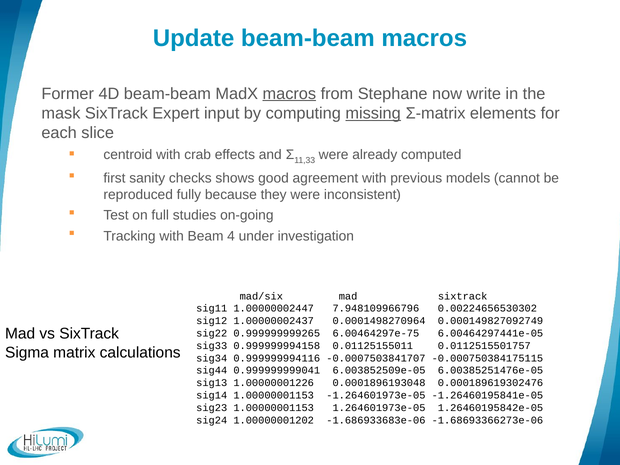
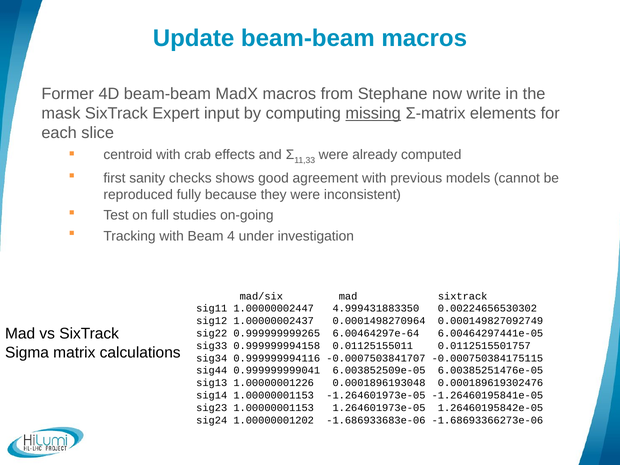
macros at (289, 94) underline: present -> none
7.948109966796: 7.948109966796 -> 4.999431883350
6.00464297e-75: 6.00464297e-75 -> 6.00464297e-64
